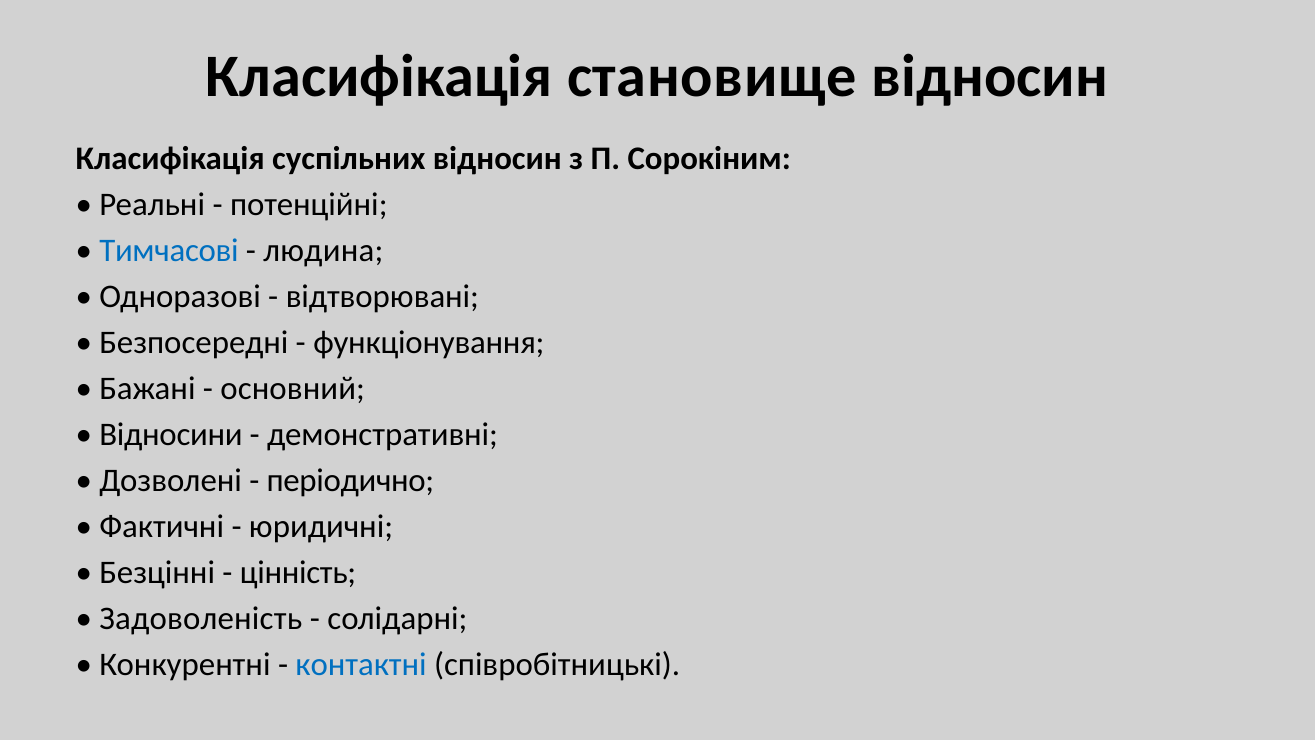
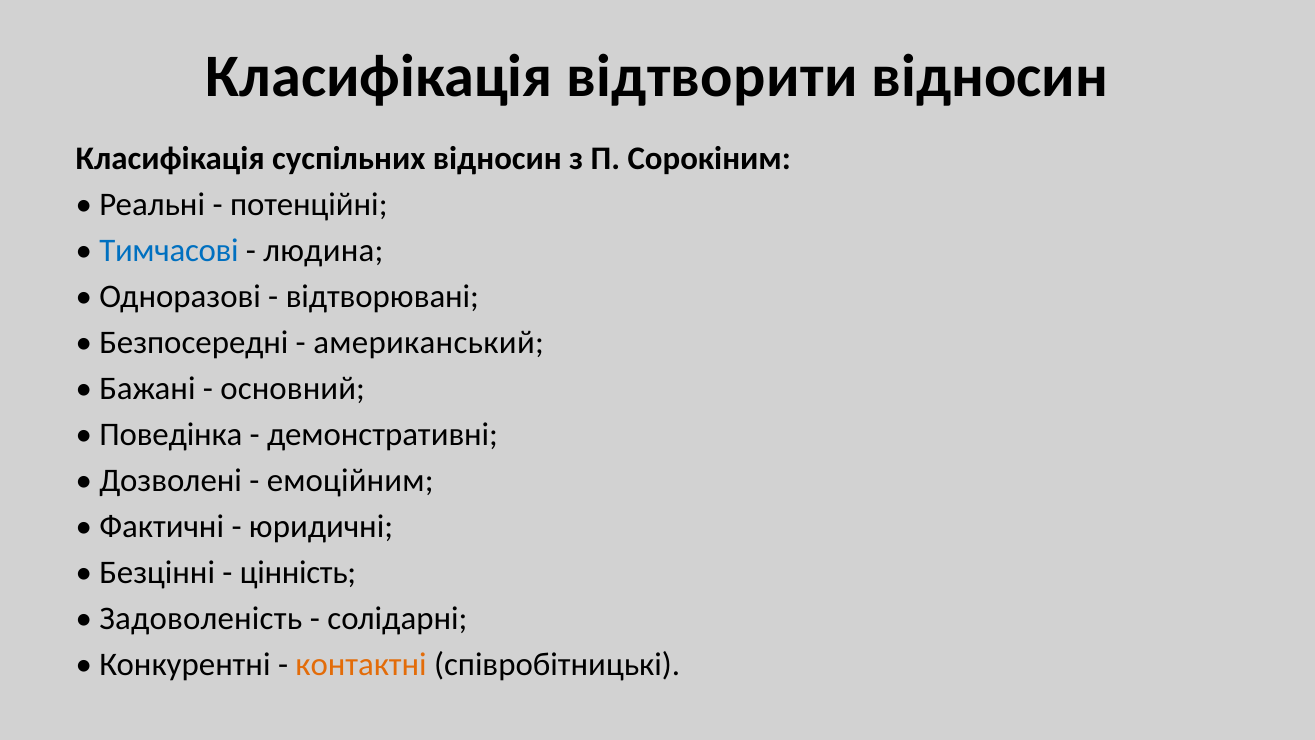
становище: становище -> відтворити
функціонування: функціонування -> американський
Відносини: Відносини -> Поведінка
періодично: періодично -> емоційним
контактні colour: blue -> orange
